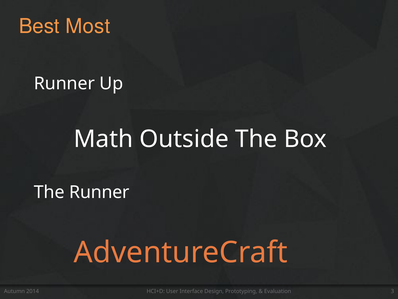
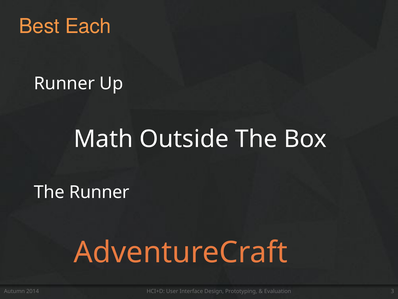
Most: Most -> Each
